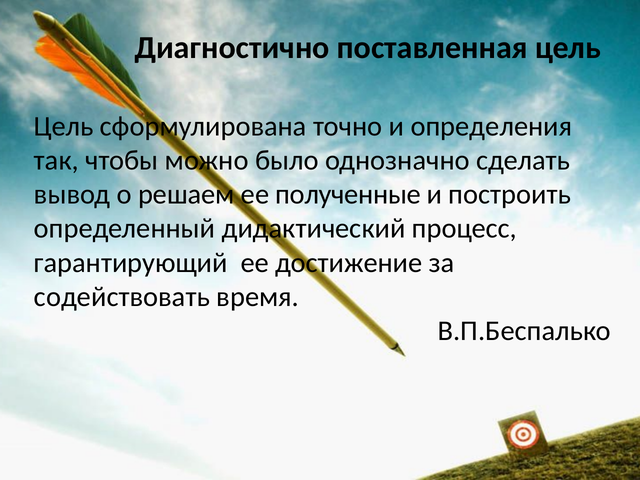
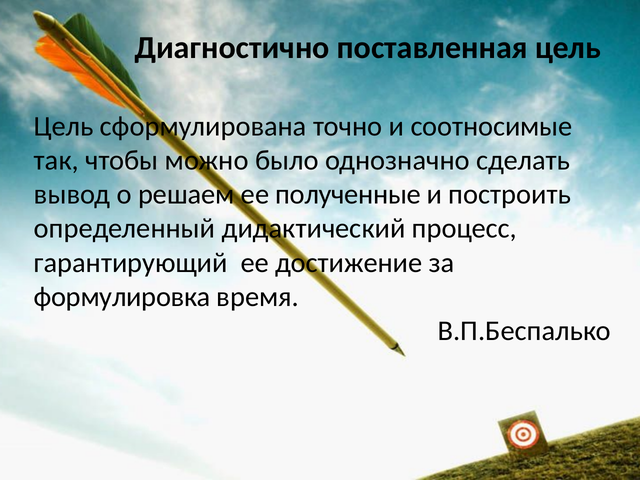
определения: определения -> соотносимые
содействовать: содействовать -> формулировка
